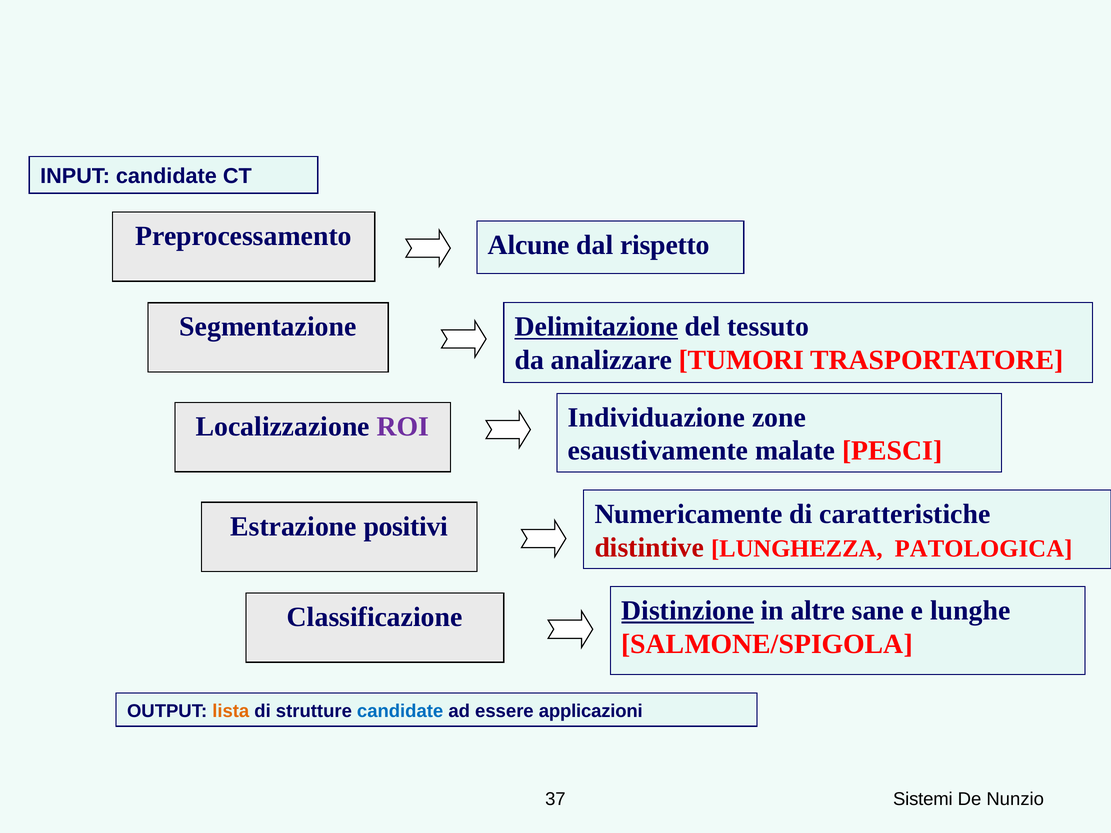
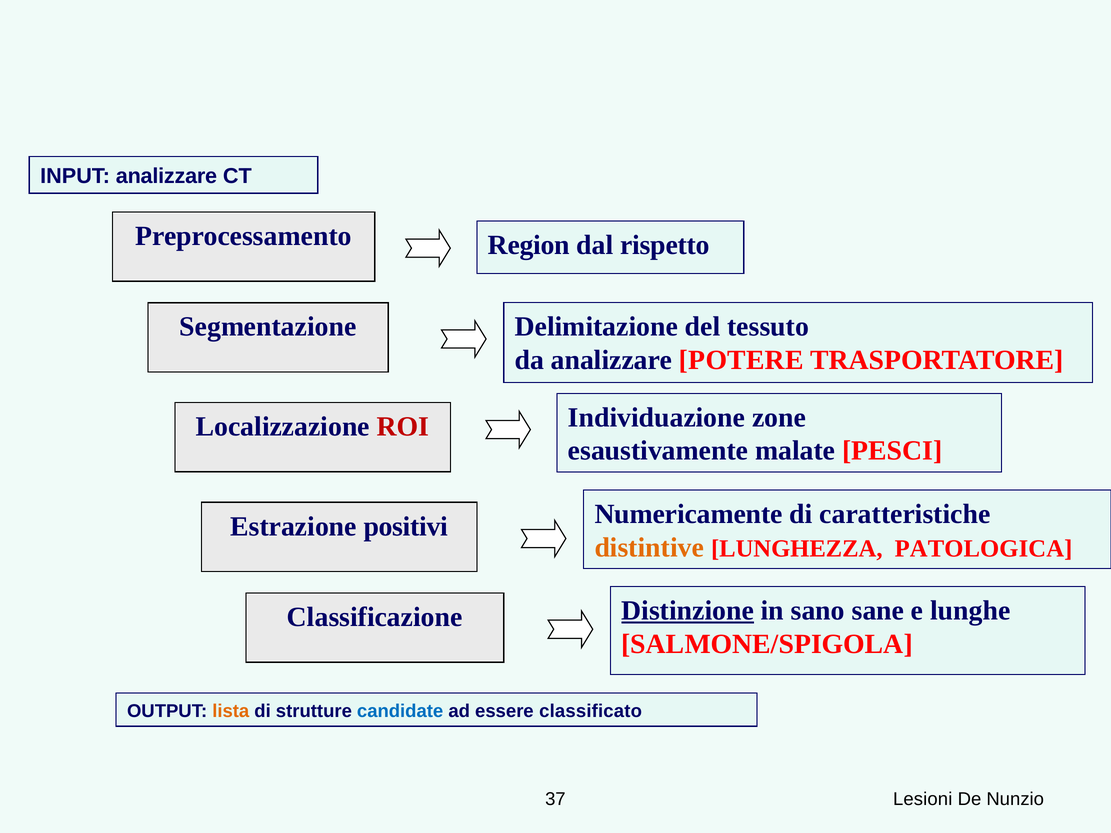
INPUT candidate: candidate -> analizzare
Alcune: Alcune -> Region
Delimitazione underline: present -> none
TUMORI: TUMORI -> POTERE
ROI colour: purple -> red
distintive colour: red -> orange
altre: altre -> sano
applicazioni: applicazioni -> classificato
Sistemi: Sistemi -> Lesioni
